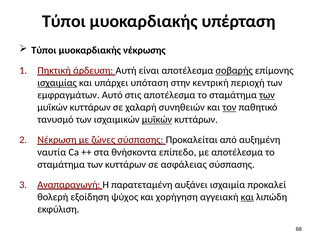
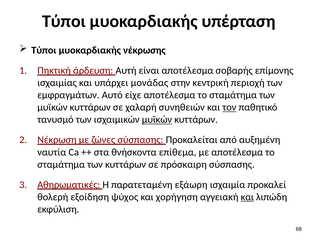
σοβαρής underline: present -> none
ισχαιμίας underline: present -> none
υπόταση: υπόταση -> μονάδας
στις: στις -> είχε
των at (267, 95) underline: present -> none
επίπεδο: επίπεδο -> επίθεμα
ασφάλειας: ασφάλειας -> πρόσκαιρη
Αναπαραγωγή: Αναπαραγωγή -> Αθηρωματικές
αυξάνει: αυξάνει -> εξάωρη
